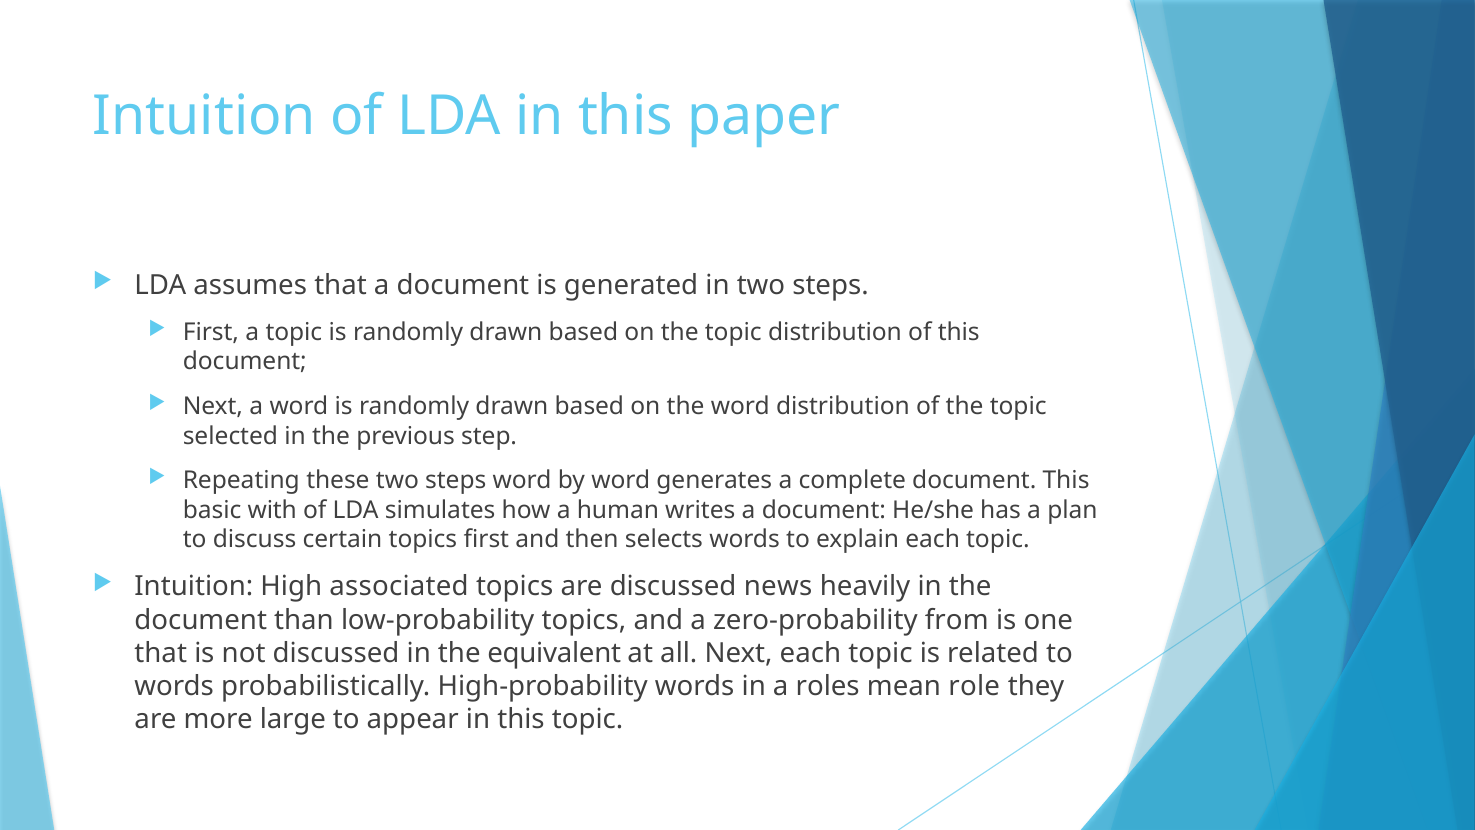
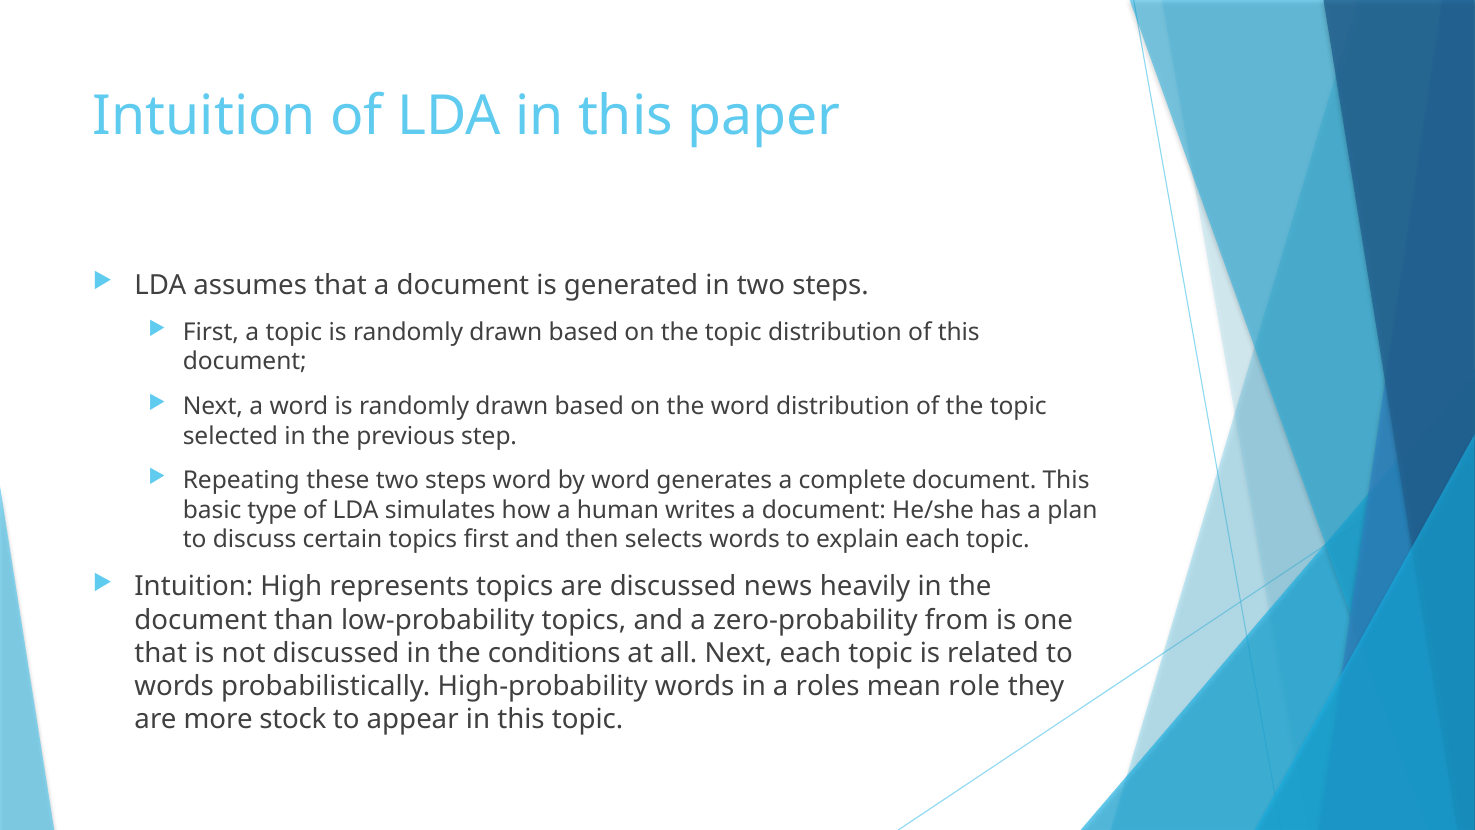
with: with -> type
associated: associated -> represents
equivalent: equivalent -> conditions
large: large -> stock
